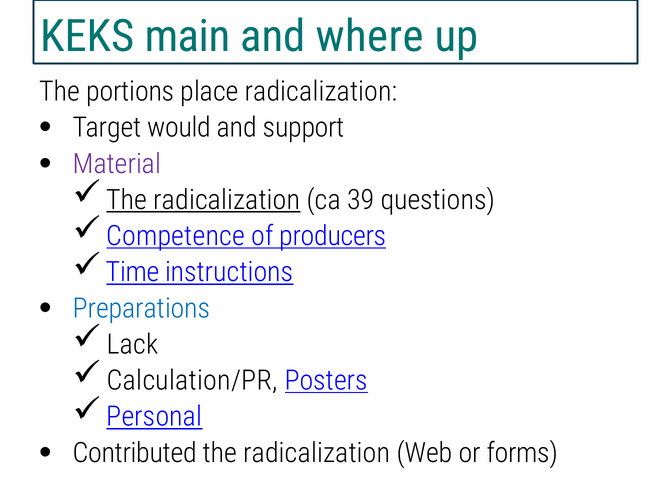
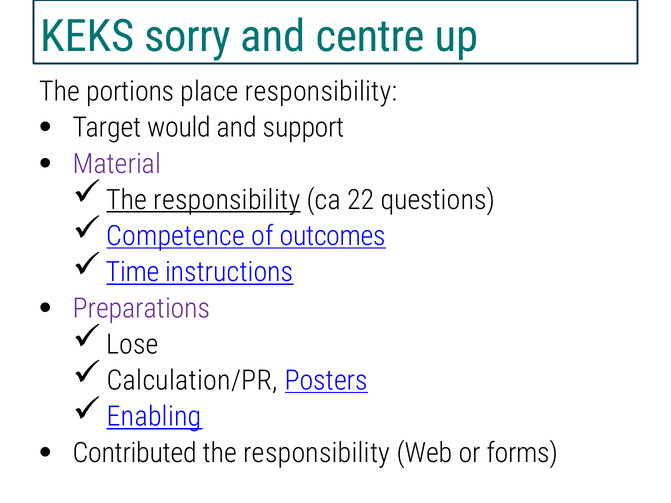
main: main -> sorry
where: where -> centre
place radicalization: radicalization -> responsibility
radicalization at (227, 200): radicalization -> responsibility
39: 39 -> 22
producers: producers -> outcomes
Preparations colour: blue -> purple
Lack: Lack -> Lose
Personal: Personal -> Enabling
radicalization at (317, 453): radicalization -> responsibility
